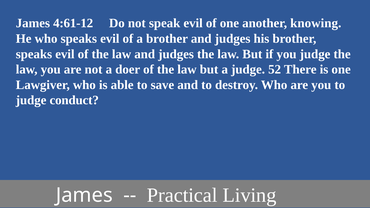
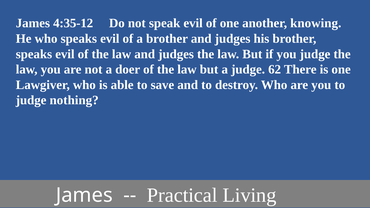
4:61-12: 4:61-12 -> 4:35-12
52: 52 -> 62
conduct: conduct -> nothing
